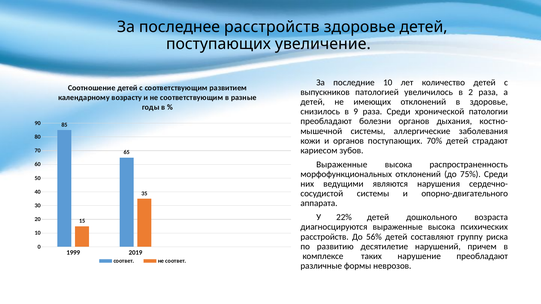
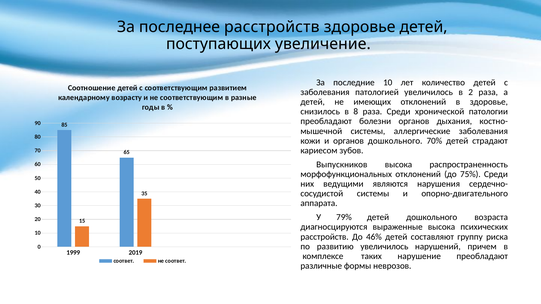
выпускников at (325, 92): выпускников -> заболевания
9: 9 -> 8
органов поступающих: поступающих -> дошкольного
Выраженные at (342, 165): Выраженные -> Выпускников
22%: 22% -> 79%
56%: 56% -> 46%
развитию десятилетие: десятилетие -> увеличилось
